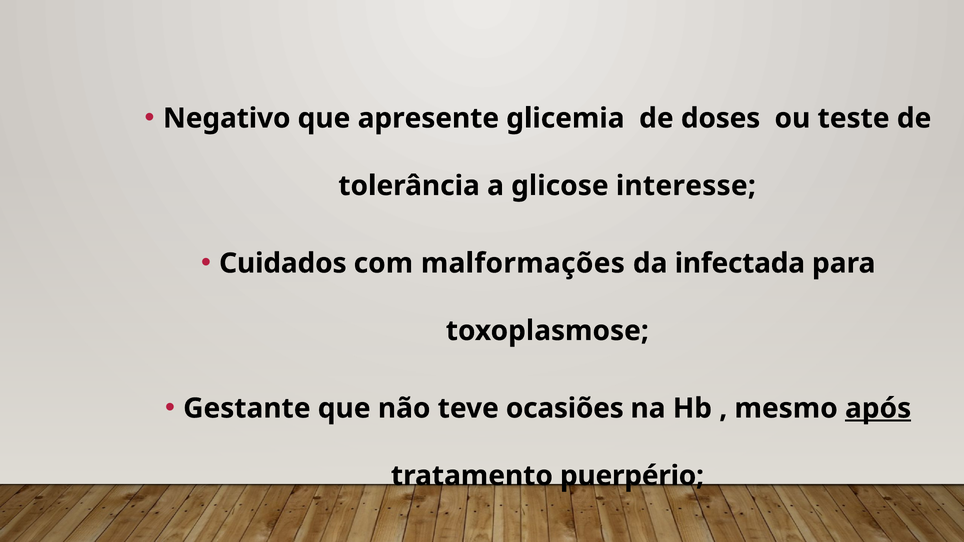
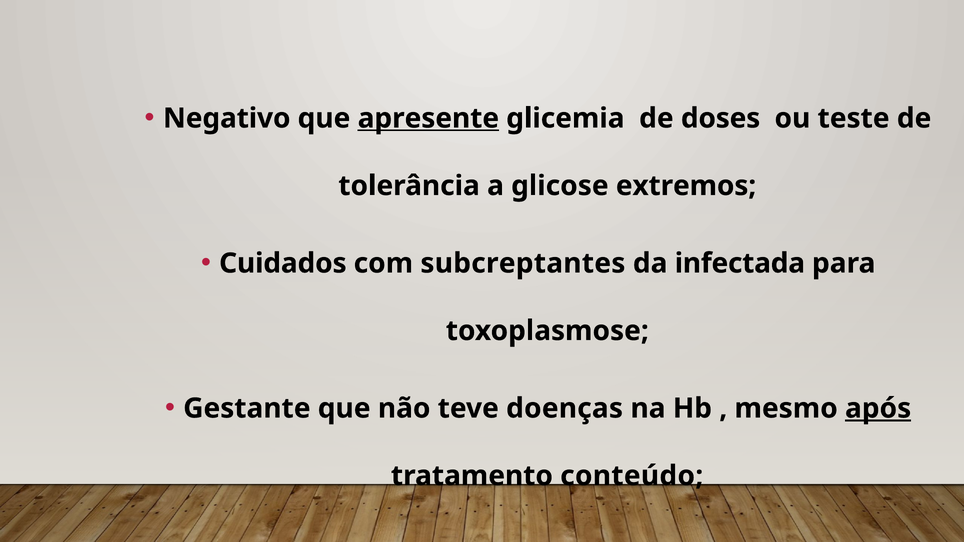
apresente underline: none -> present
interesse: interesse -> extremos
malformações: malformações -> subcreptantes
ocasiões: ocasiões -> doenças
puerpério: puerpério -> conteúdo
